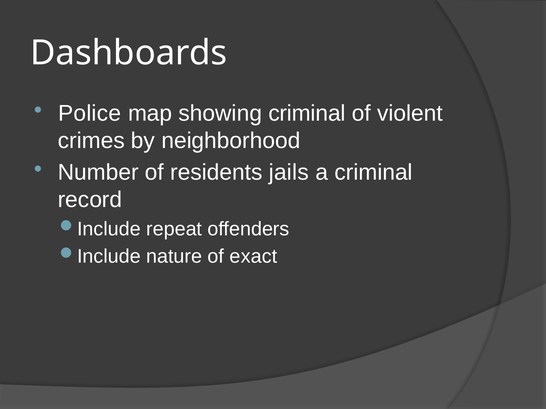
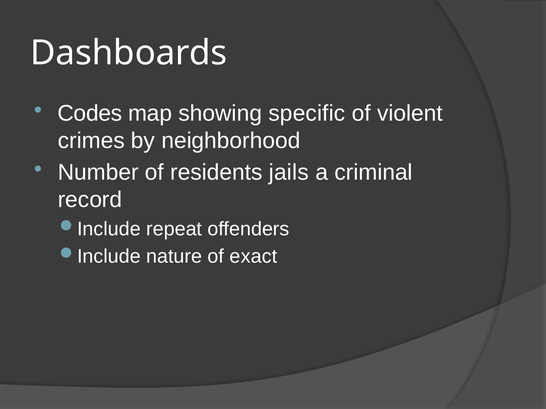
Police: Police -> Codes
showing criminal: criminal -> specific
